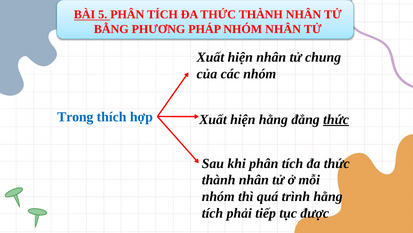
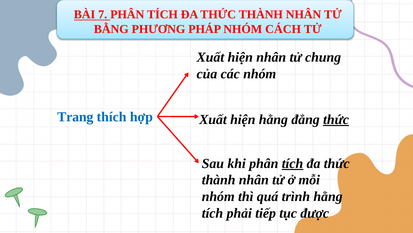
5: 5 -> 7
NHÓM NHÂN: NHÂN -> CÁCH
Trong: Trong -> Trang
tích at (292, 163) underline: none -> present
